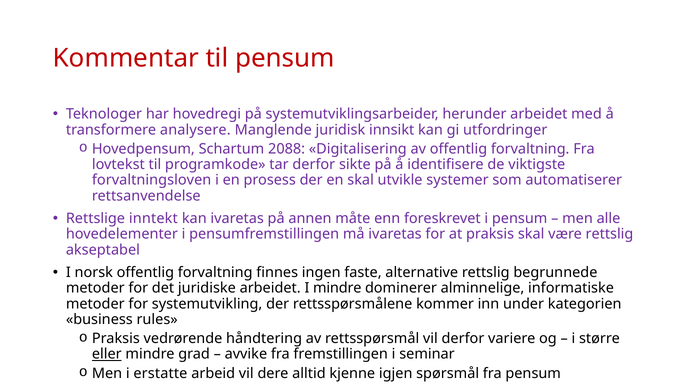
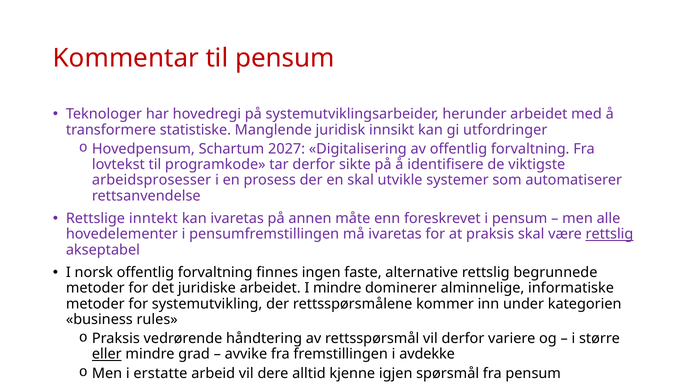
analysere: analysere -> statistiske
2088: 2088 -> 2027
forvaltningsloven: forvaltningsloven -> arbeidsprosesser
rettslig at (609, 234) underline: none -> present
seminar: seminar -> avdekke
